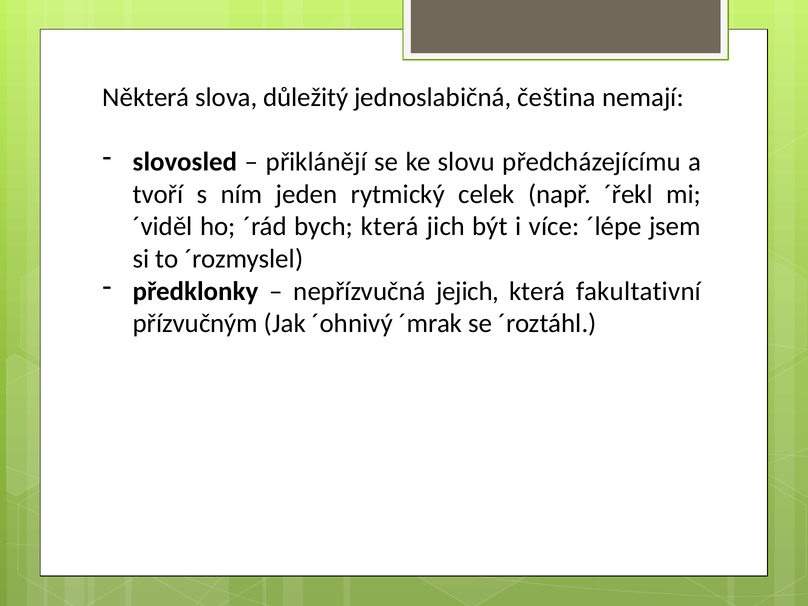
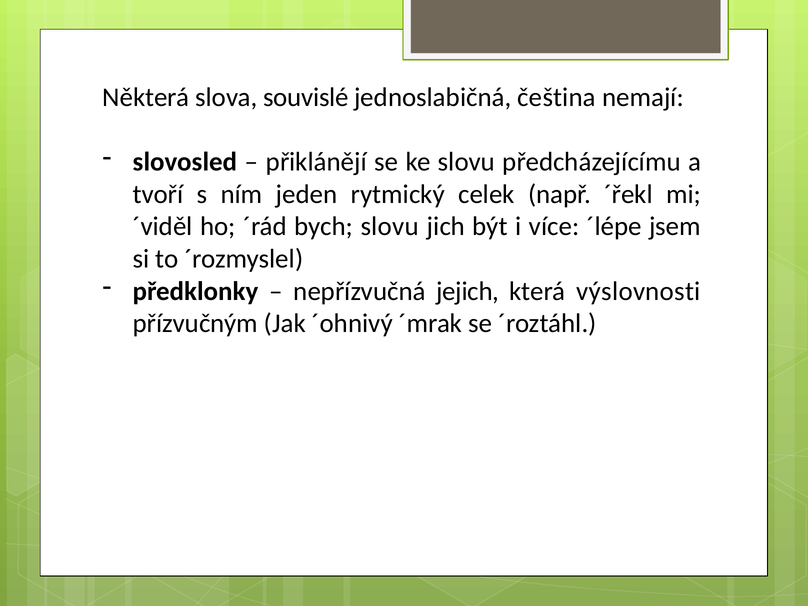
důležitý: důležitý -> souvislé
bych která: která -> slovu
fakultativní: fakultativní -> výslovnosti
